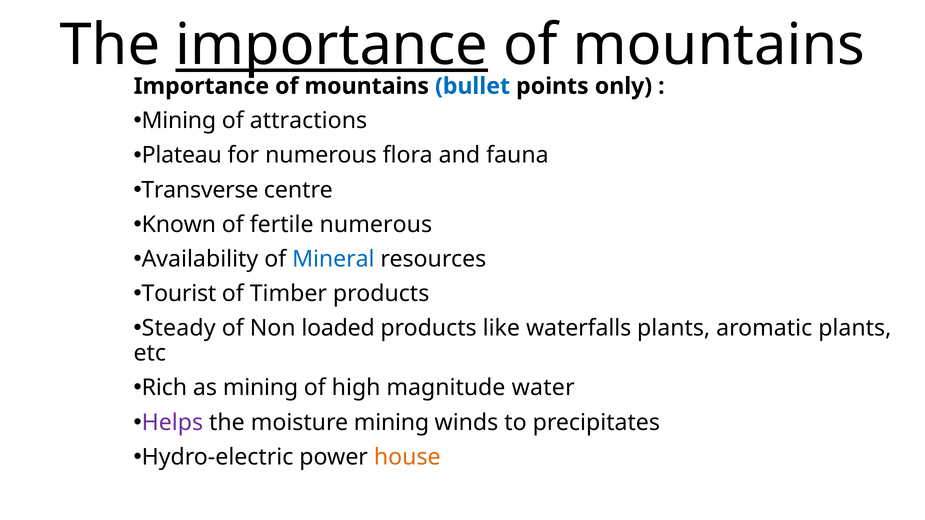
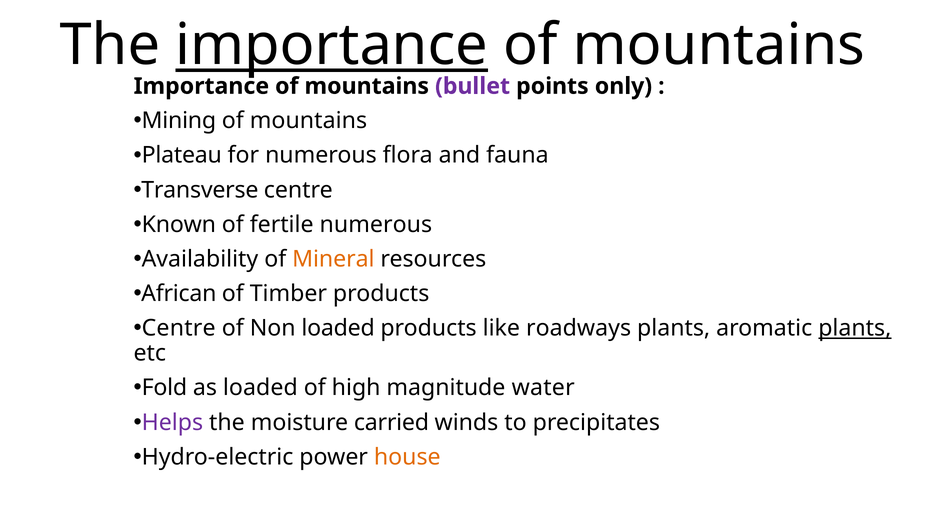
bullet colour: blue -> purple
attractions at (308, 121): attractions -> mountains
Mineral colour: blue -> orange
Tourist: Tourist -> African
Steady at (179, 328): Steady -> Centre
waterfalls: waterfalls -> roadways
plants at (855, 328) underline: none -> present
Rich: Rich -> Fold
as mining: mining -> loaded
moisture mining: mining -> carried
